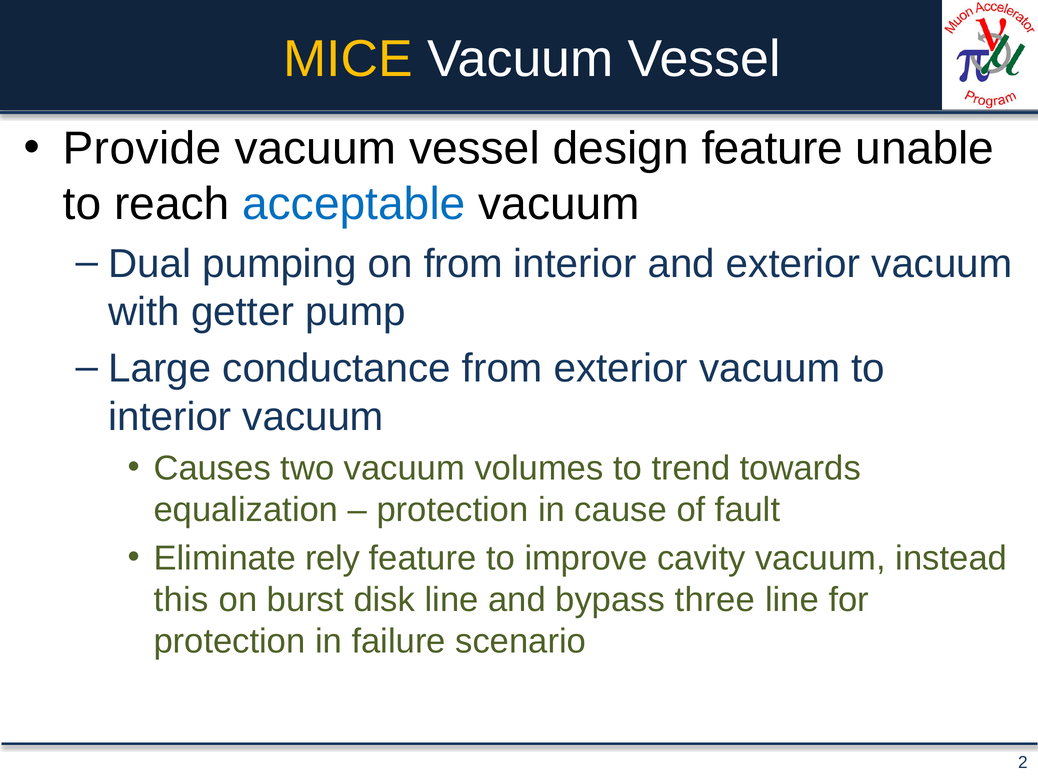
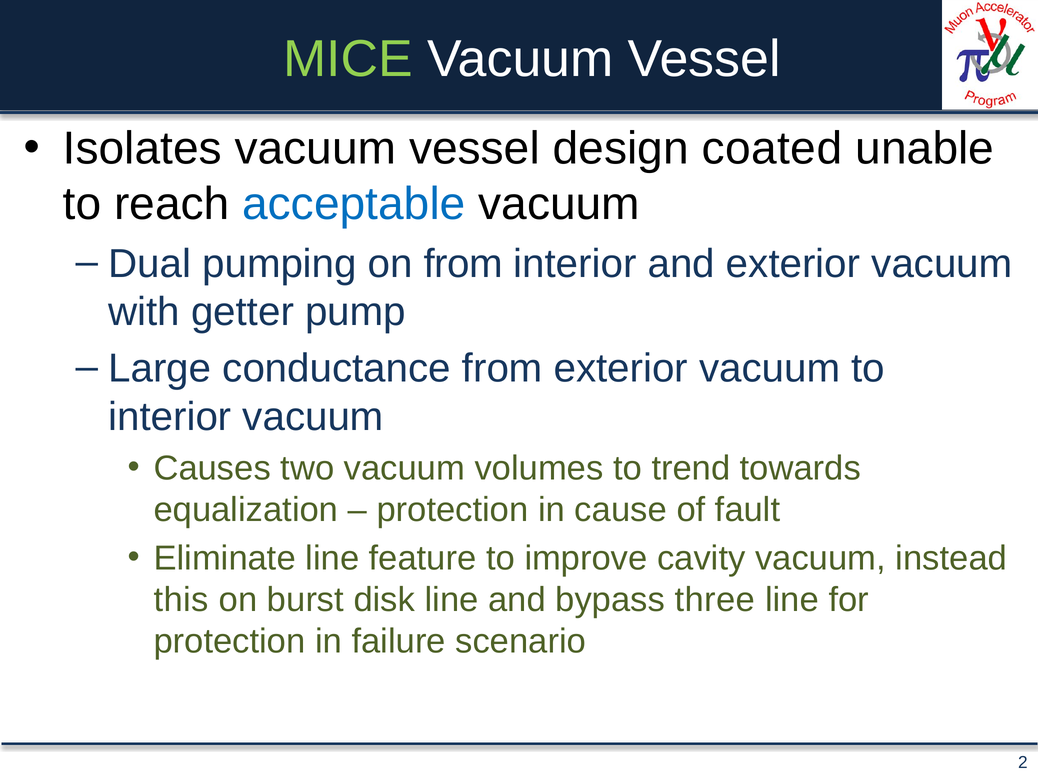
MICE colour: yellow -> light green
Provide: Provide -> Isolates
design feature: feature -> coated
Eliminate rely: rely -> line
